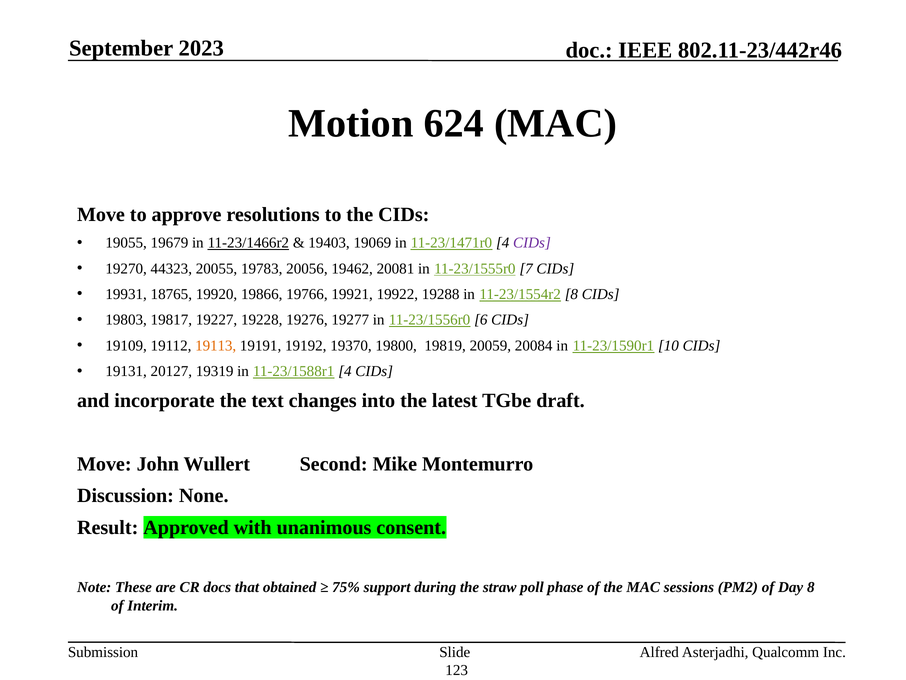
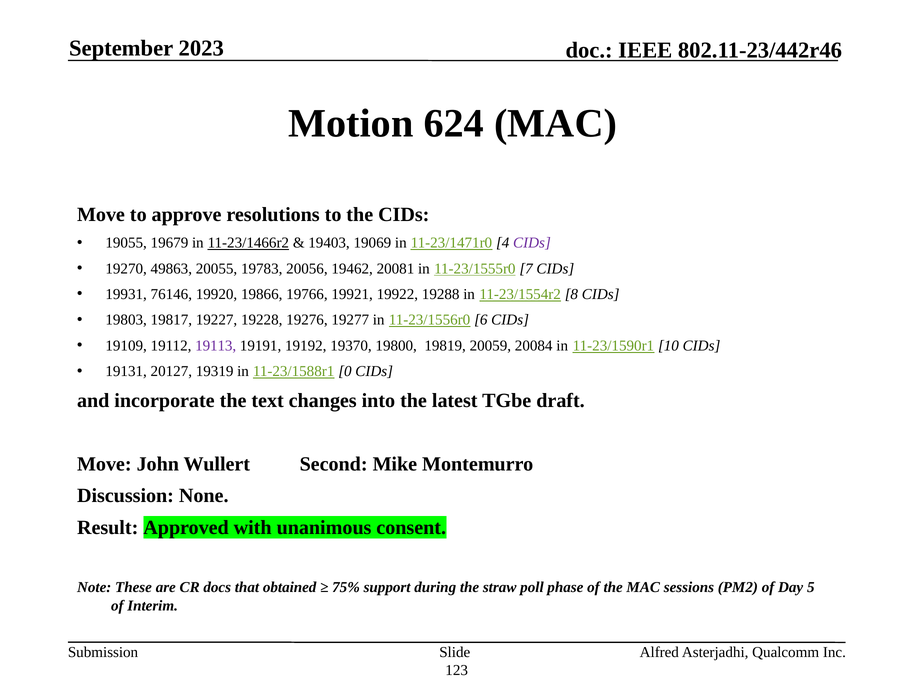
44323: 44323 -> 49863
18765: 18765 -> 76146
19113 colour: orange -> purple
11-23/1588r1 4: 4 -> 0
Day 8: 8 -> 5
